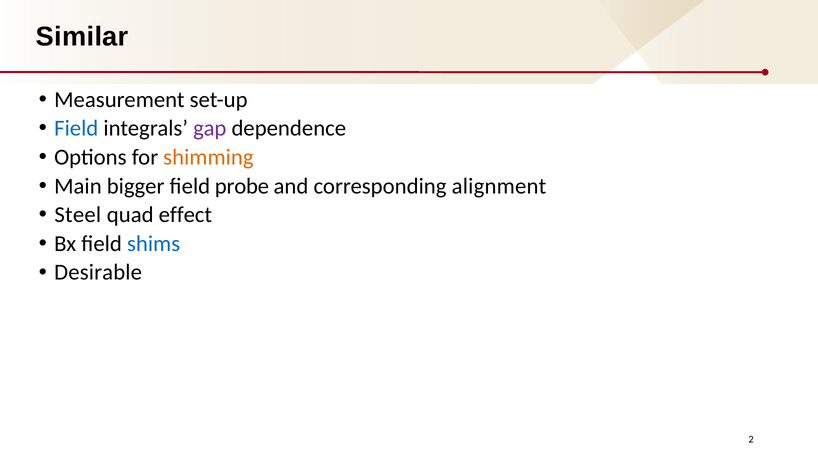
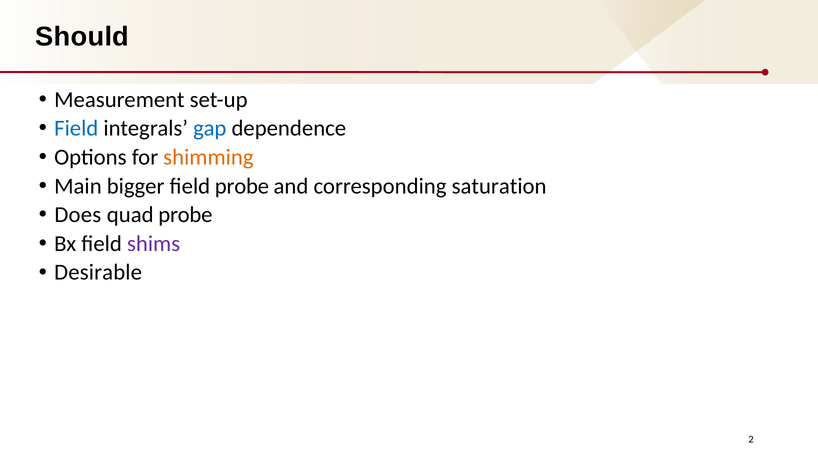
Similar: Similar -> Should
gap colour: purple -> blue
alignment: alignment -> saturation
Steel: Steel -> Does
quad effect: effect -> probe
shims colour: blue -> purple
